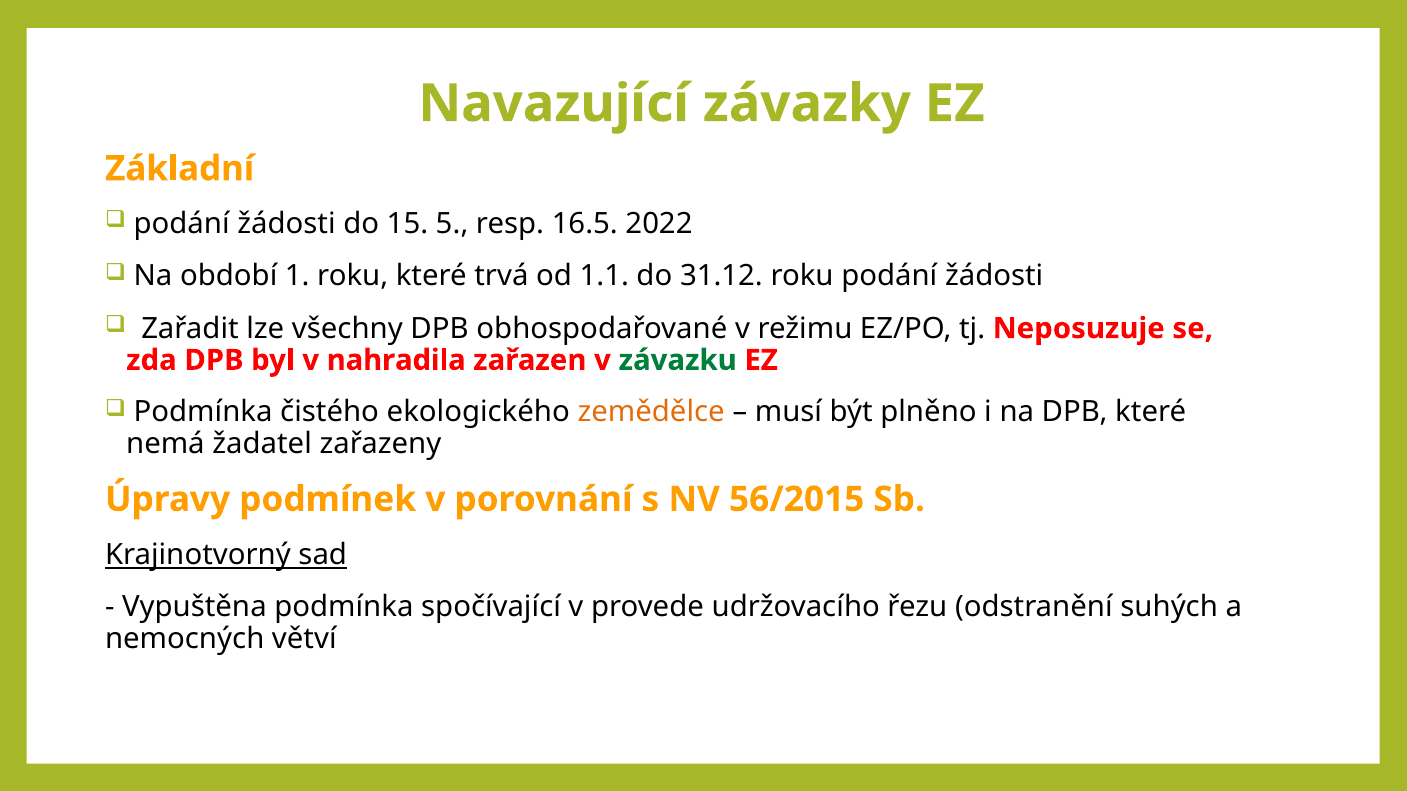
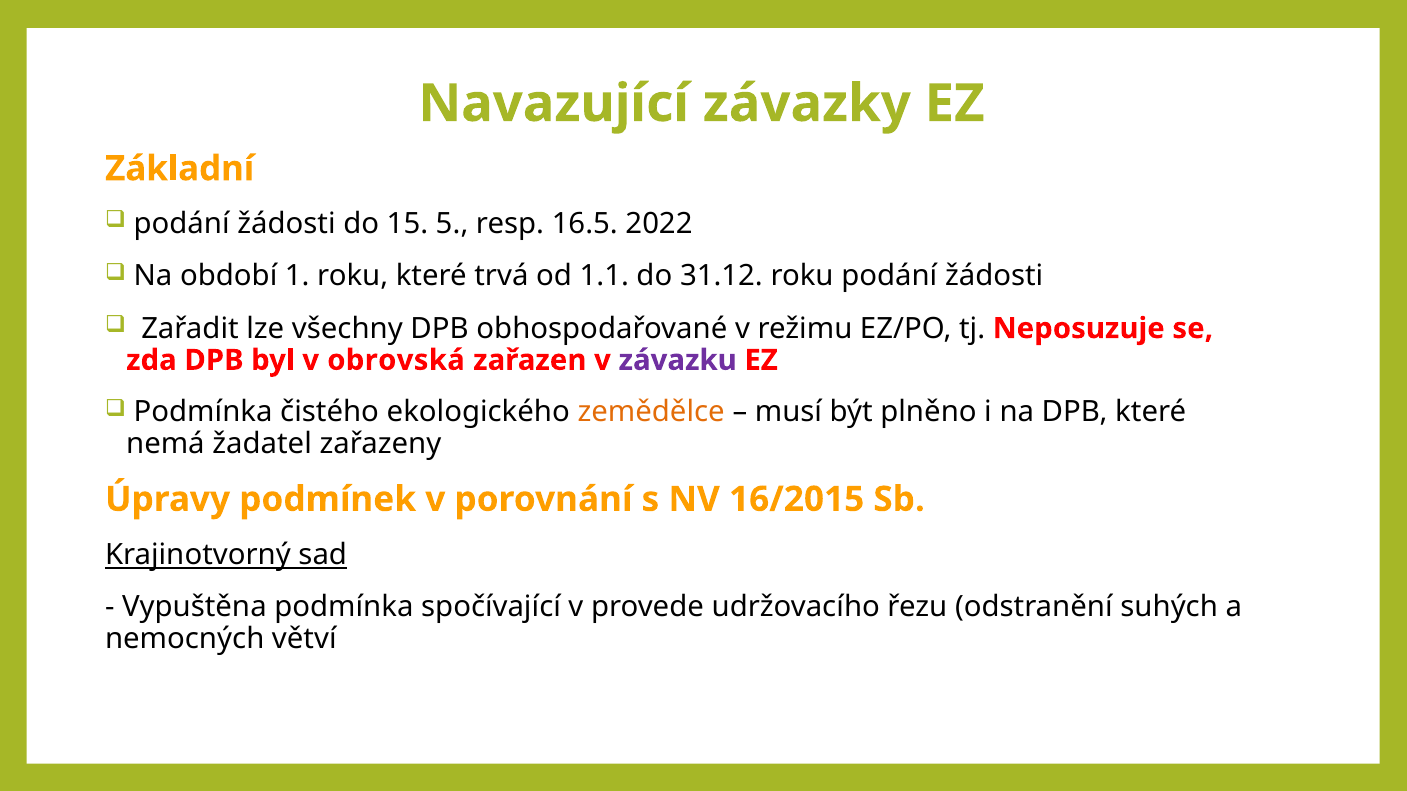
nahradila: nahradila -> obrovská
závazku colour: green -> purple
56/2015: 56/2015 -> 16/2015
